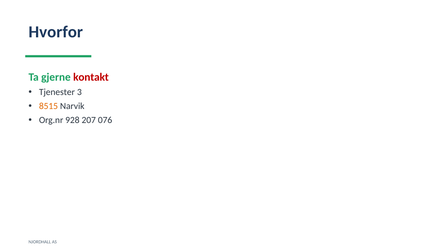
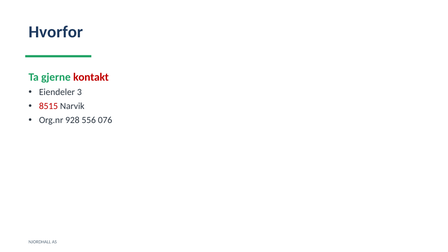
Tjenester: Tjenester -> Eiendeler
8515 colour: orange -> red
207: 207 -> 556
